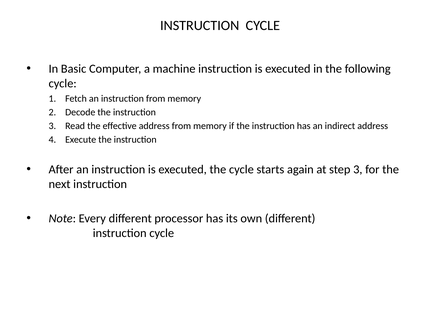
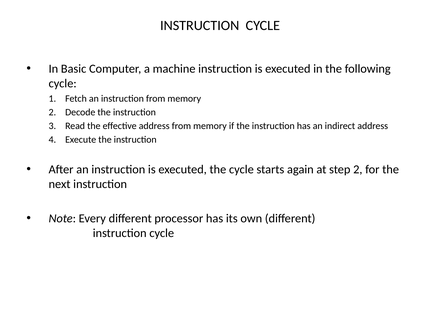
step 3: 3 -> 2
